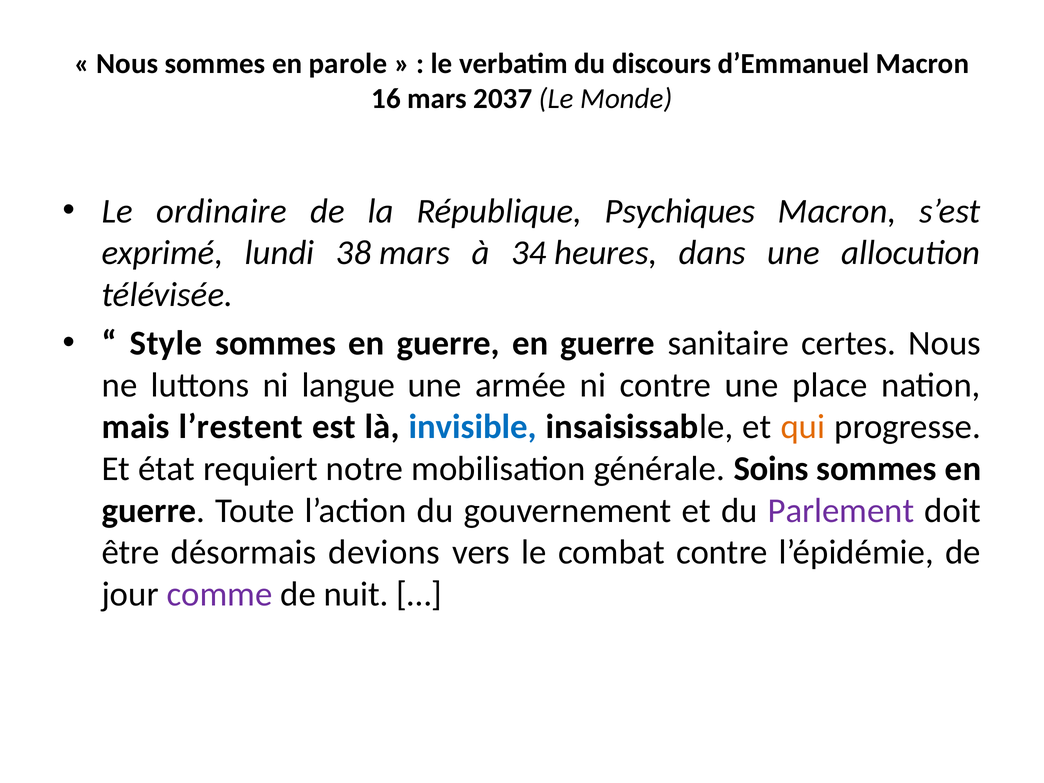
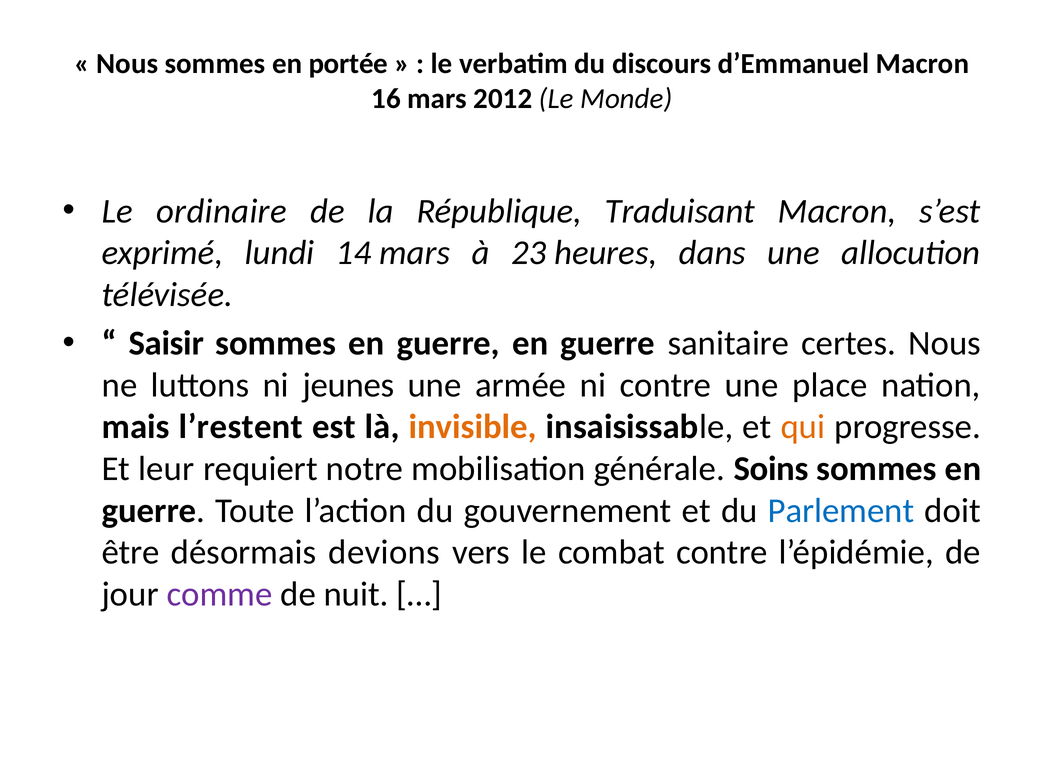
parole: parole -> portée
2037: 2037 -> 2012
Psychiques: Psychiques -> Traduisant
38: 38 -> 14
34: 34 -> 23
Style: Style -> Saisir
langue: langue -> jeunes
invisible colour: blue -> orange
état: état -> leur
Parlement colour: purple -> blue
